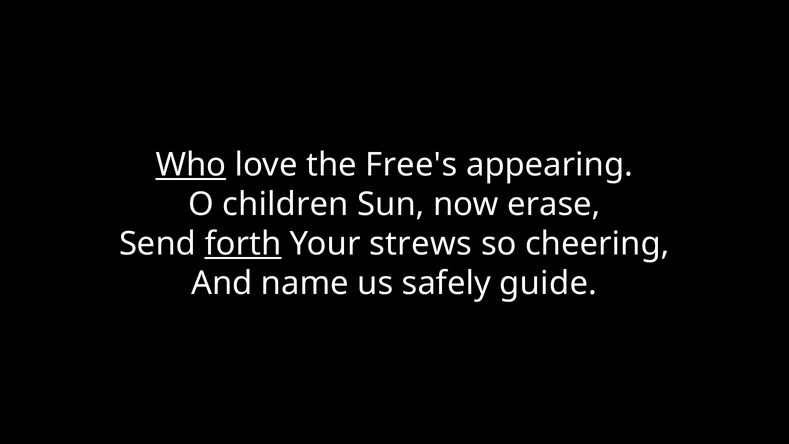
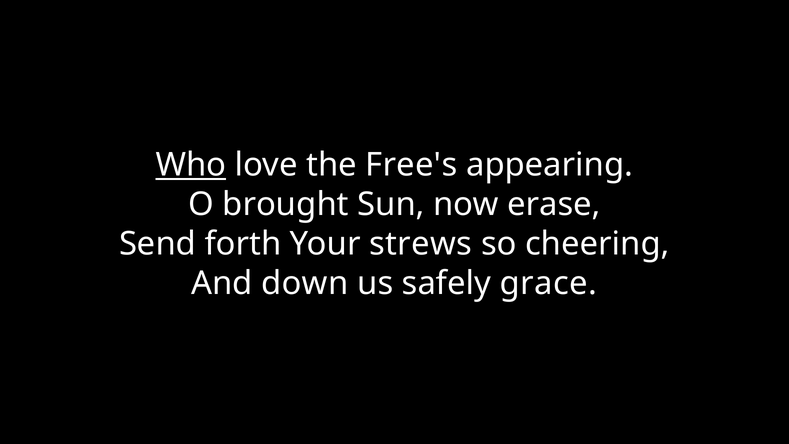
children: children -> brought
forth underline: present -> none
name: name -> down
guide: guide -> grace
